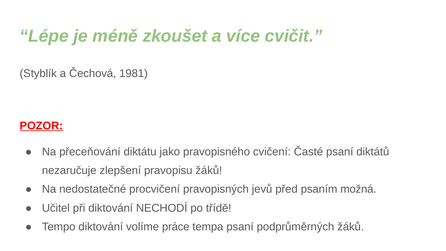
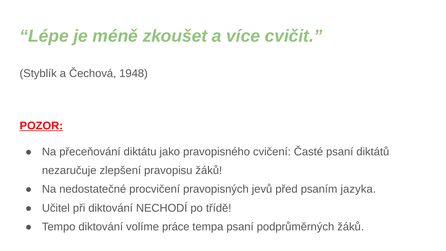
1981: 1981 -> 1948
možná: možná -> jazyka
